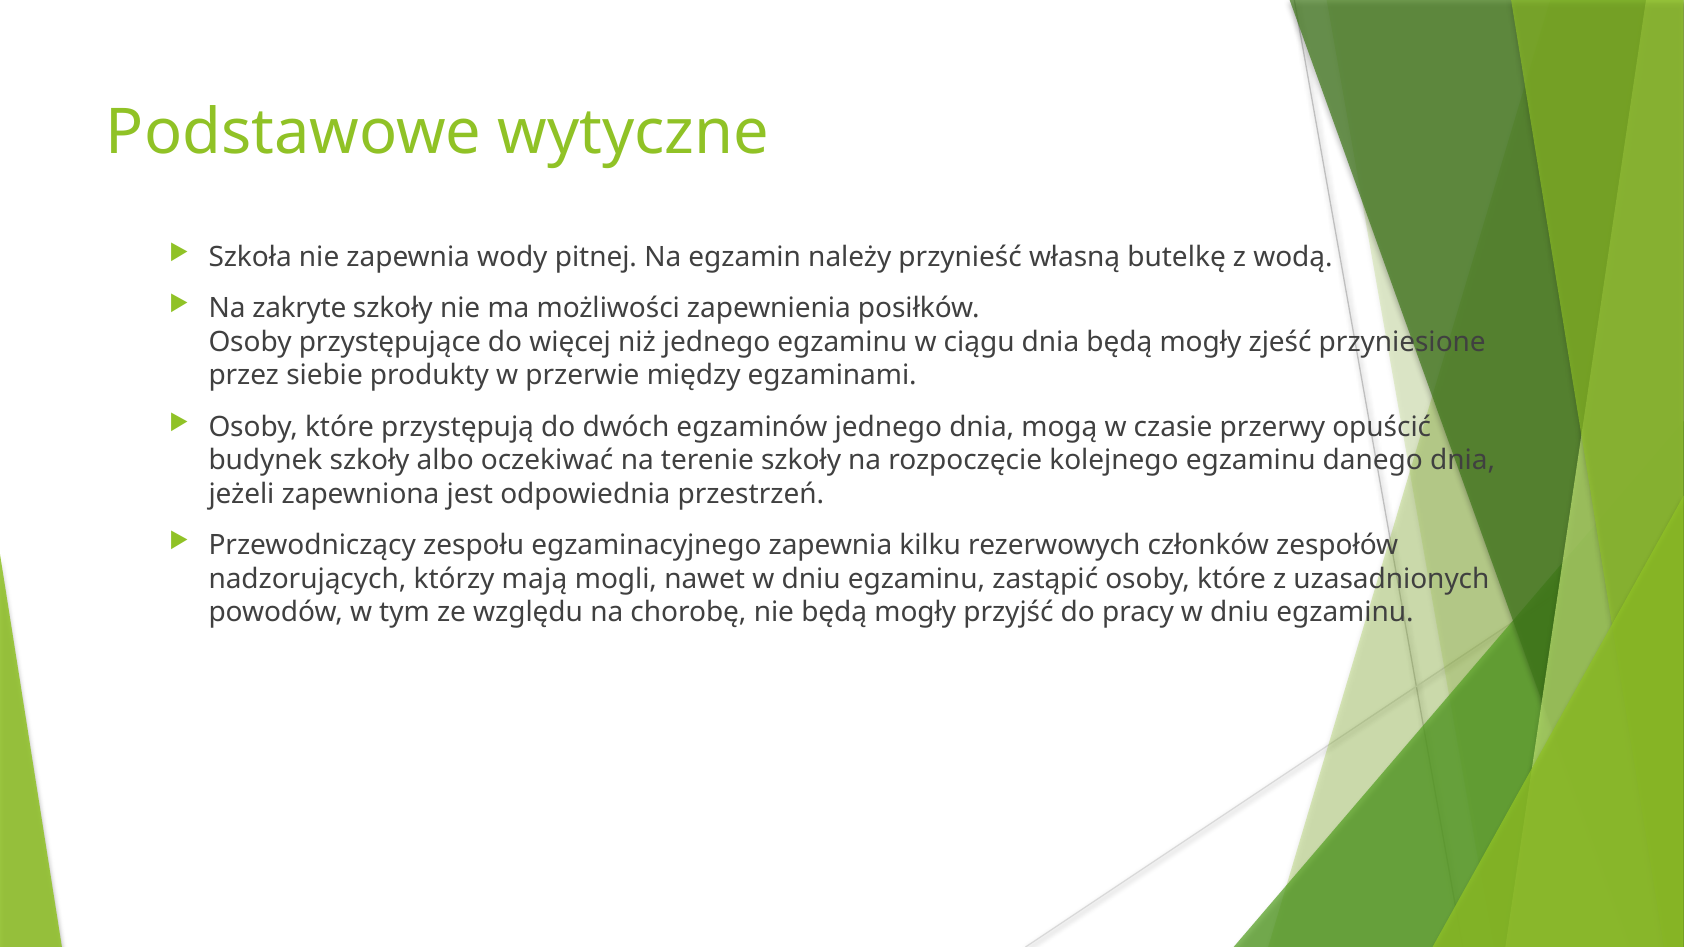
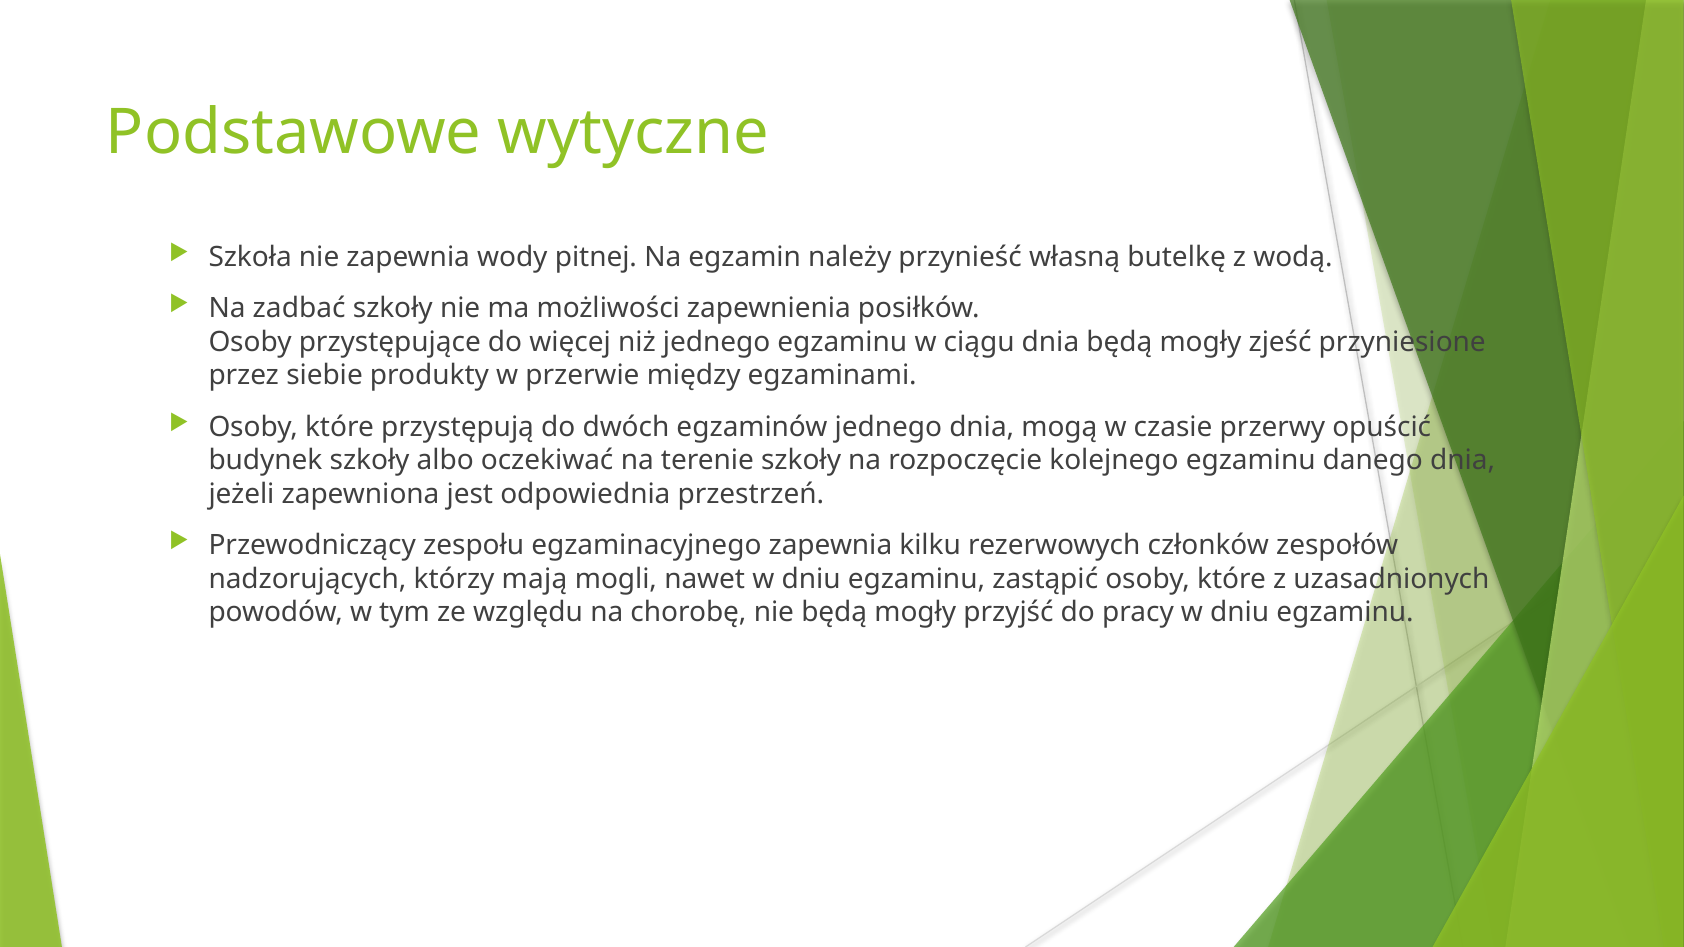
zakryte: zakryte -> zadbać
